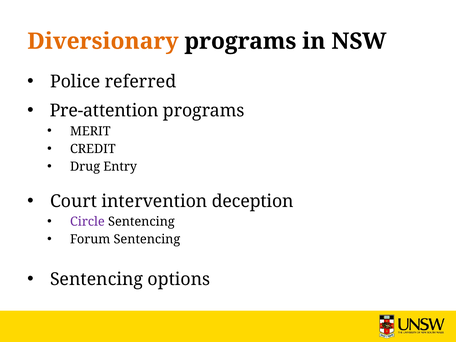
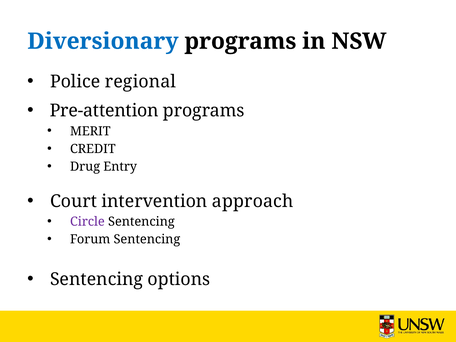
Diversionary colour: orange -> blue
referred: referred -> regional
deception: deception -> approach
